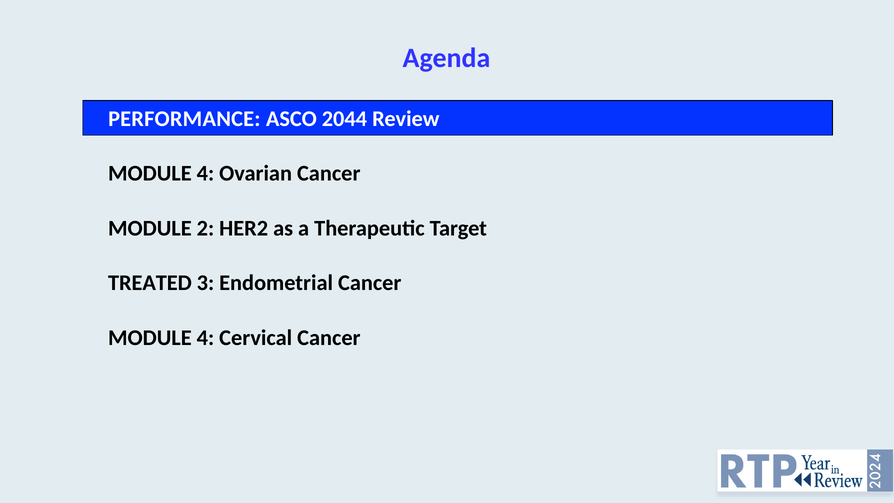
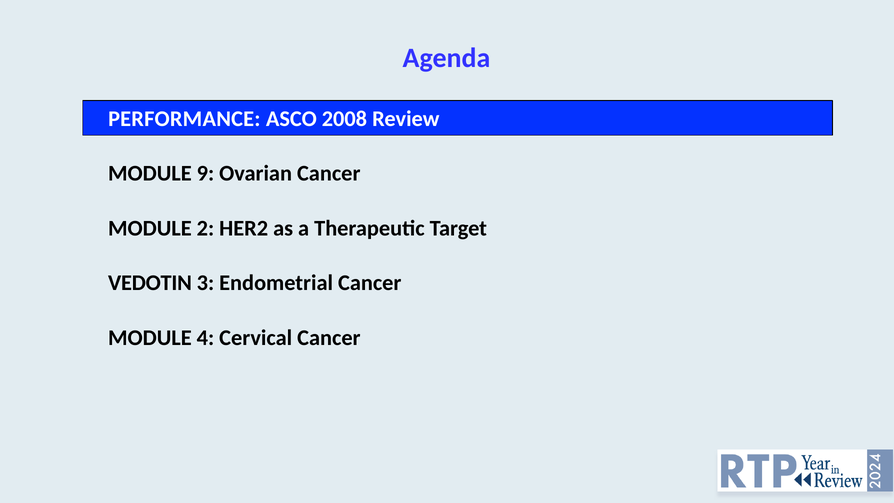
2044: 2044 -> 2008
4 at (205, 174): 4 -> 9
TREATED: TREATED -> VEDOTIN
